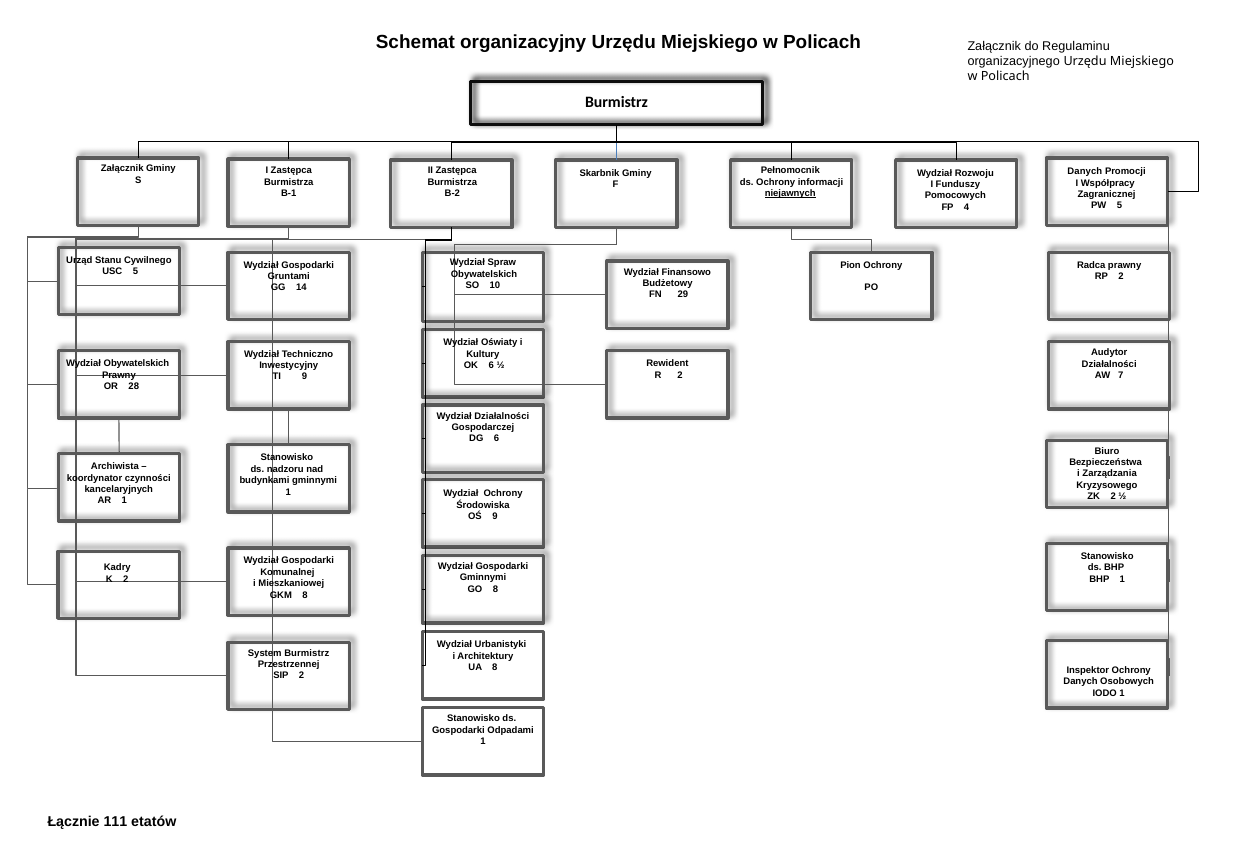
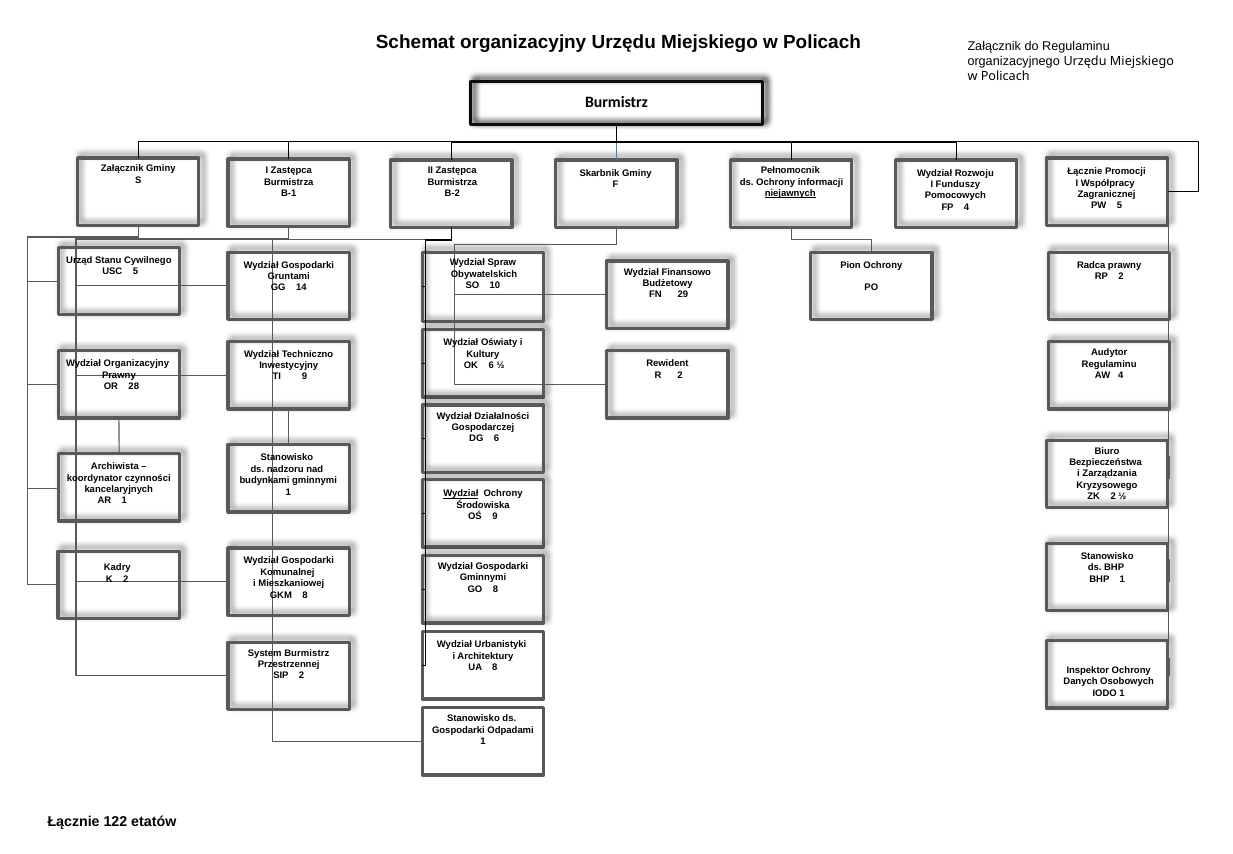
Danych at (1085, 172): Danych -> Łącznie
Wydział Obywatelskich: Obywatelskich -> Organizacyjny
Działalności at (1109, 364): Działalności -> Regulaminu
AW 7: 7 -> 4
Wydział at (461, 494) underline: none -> present
111: 111 -> 122
